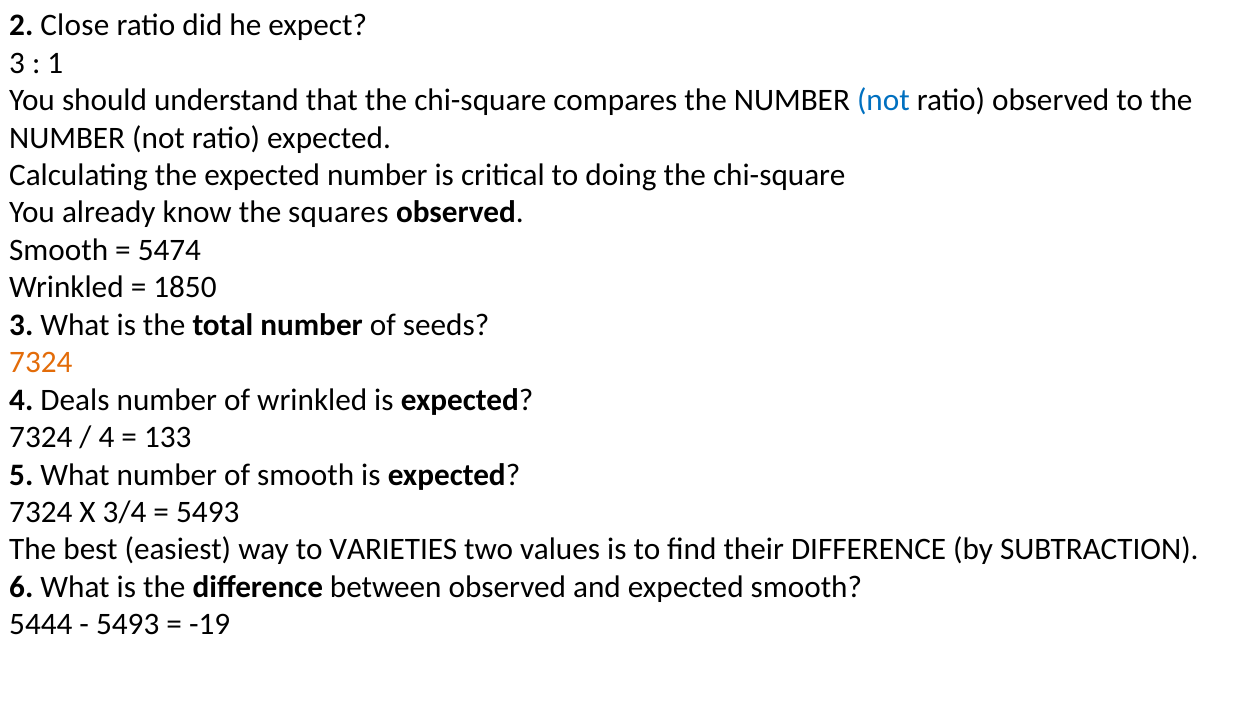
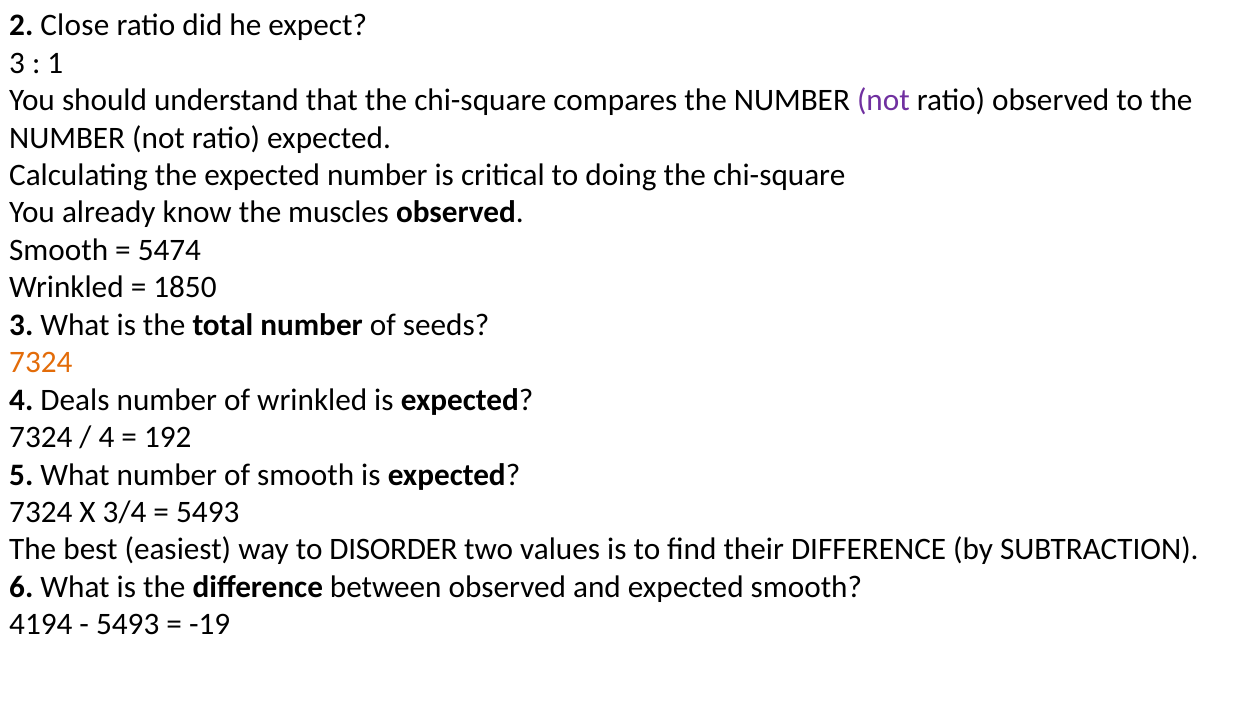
not at (883, 100) colour: blue -> purple
squares: squares -> muscles
133: 133 -> 192
VARIETIES: VARIETIES -> DISORDER
5444: 5444 -> 4194
